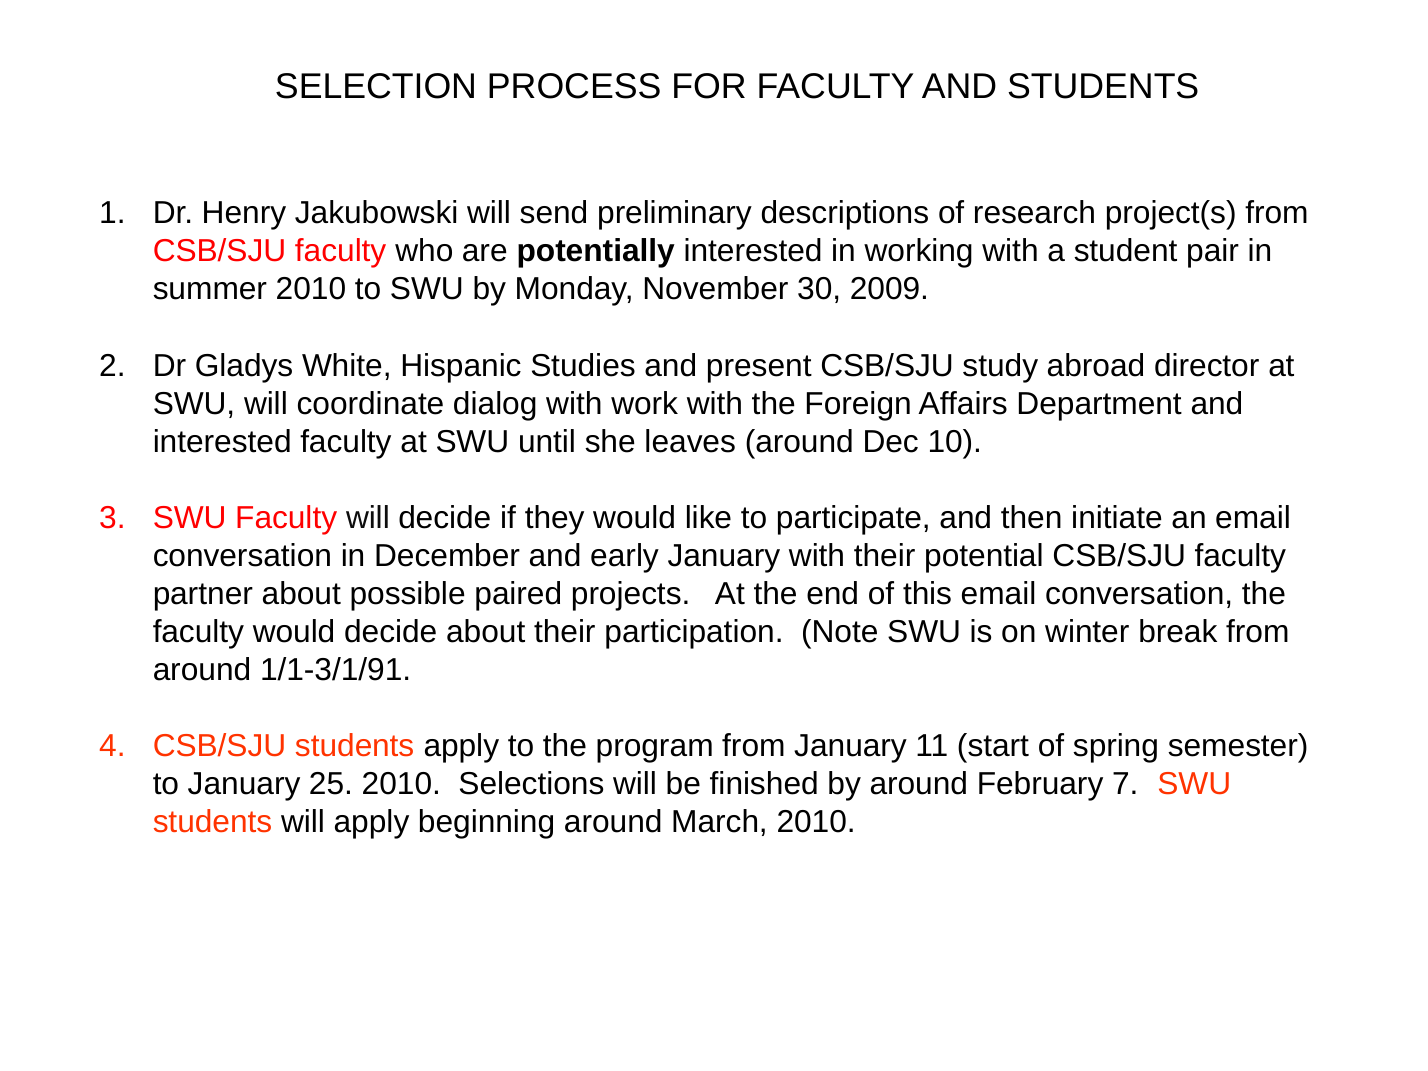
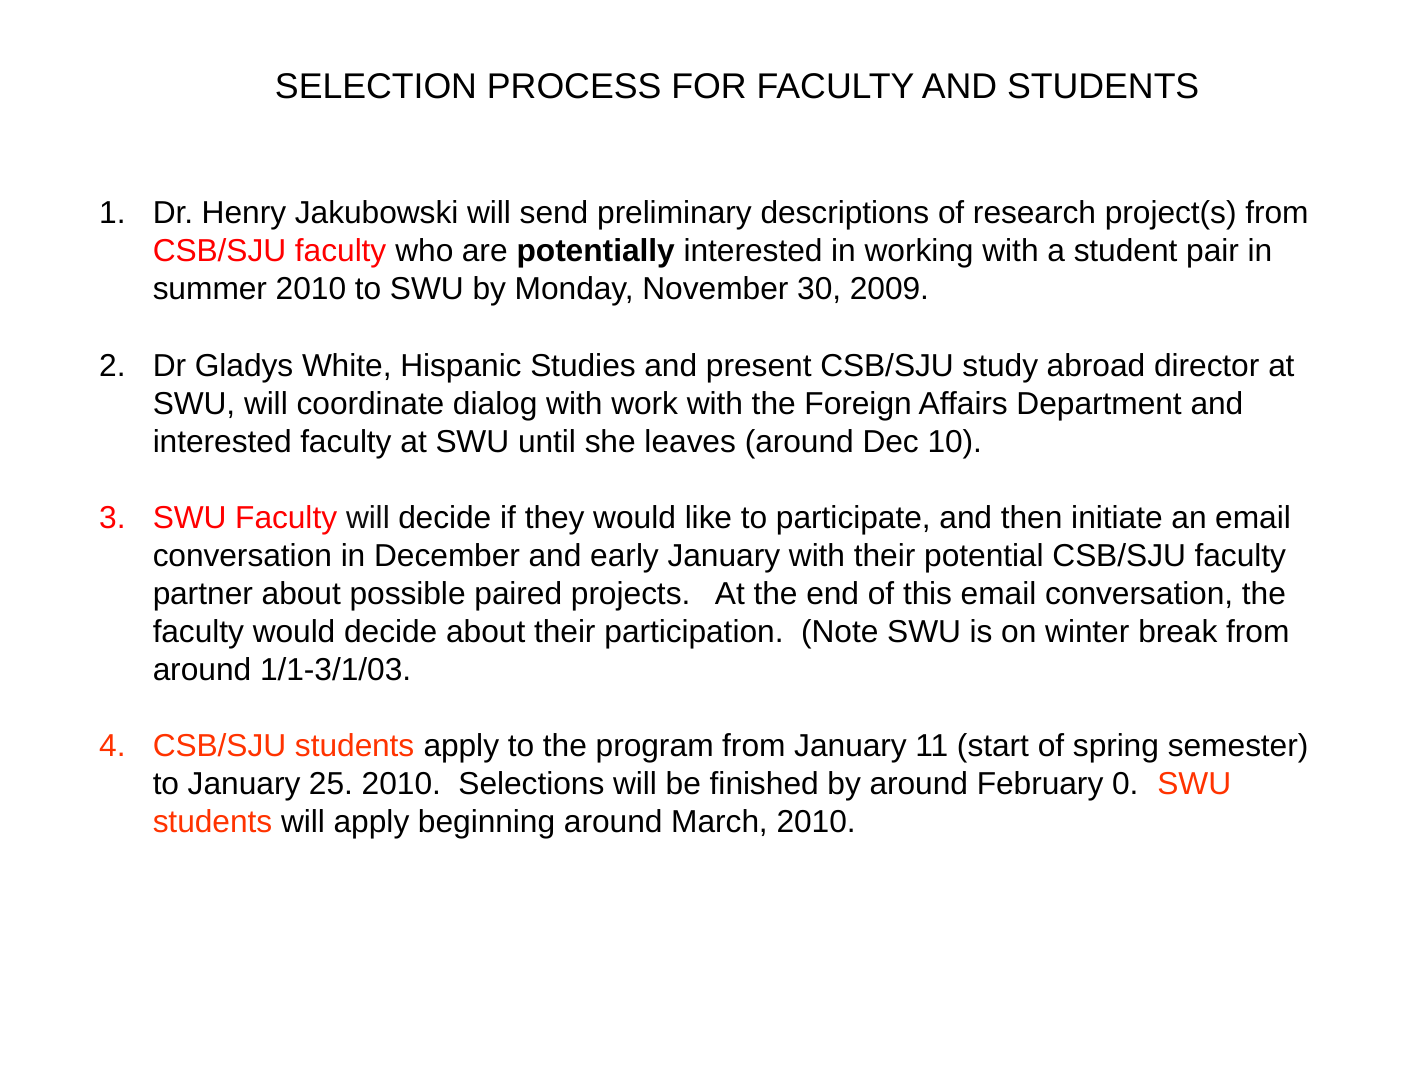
1/1-3/1/91: 1/1-3/1/91 -> 1/1-3/1/03
7: 7 -> 0
